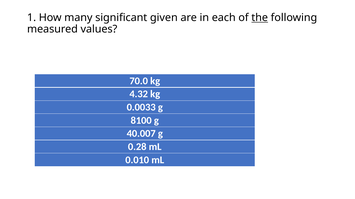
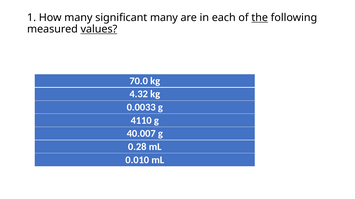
significant given: given -> many
values underline: none -> present
8100: 8100 -> 4110
